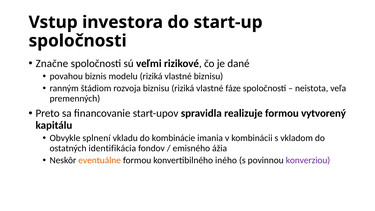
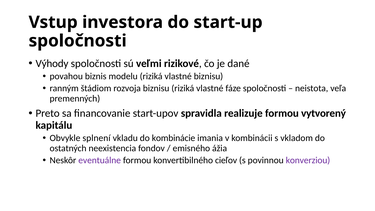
Značne: Značne -> Výhody
identifikácia: identifikácia -> neexistencia
eventuálne colour: orange -> purple
iného: iného -> cieľov
